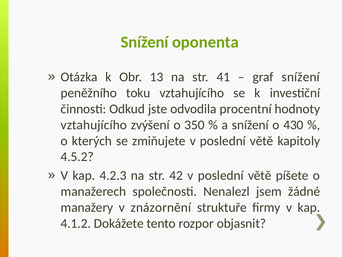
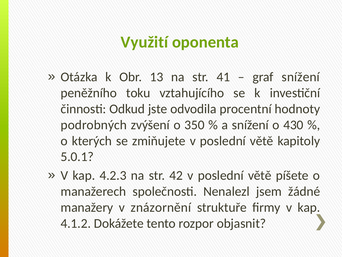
Snížení at (145, 42): Snížení -> Využití
vztahujícího at (94, 125): vztahujícího -> podrobných
4.5.2: 4.5.2 -> 5.0.1
